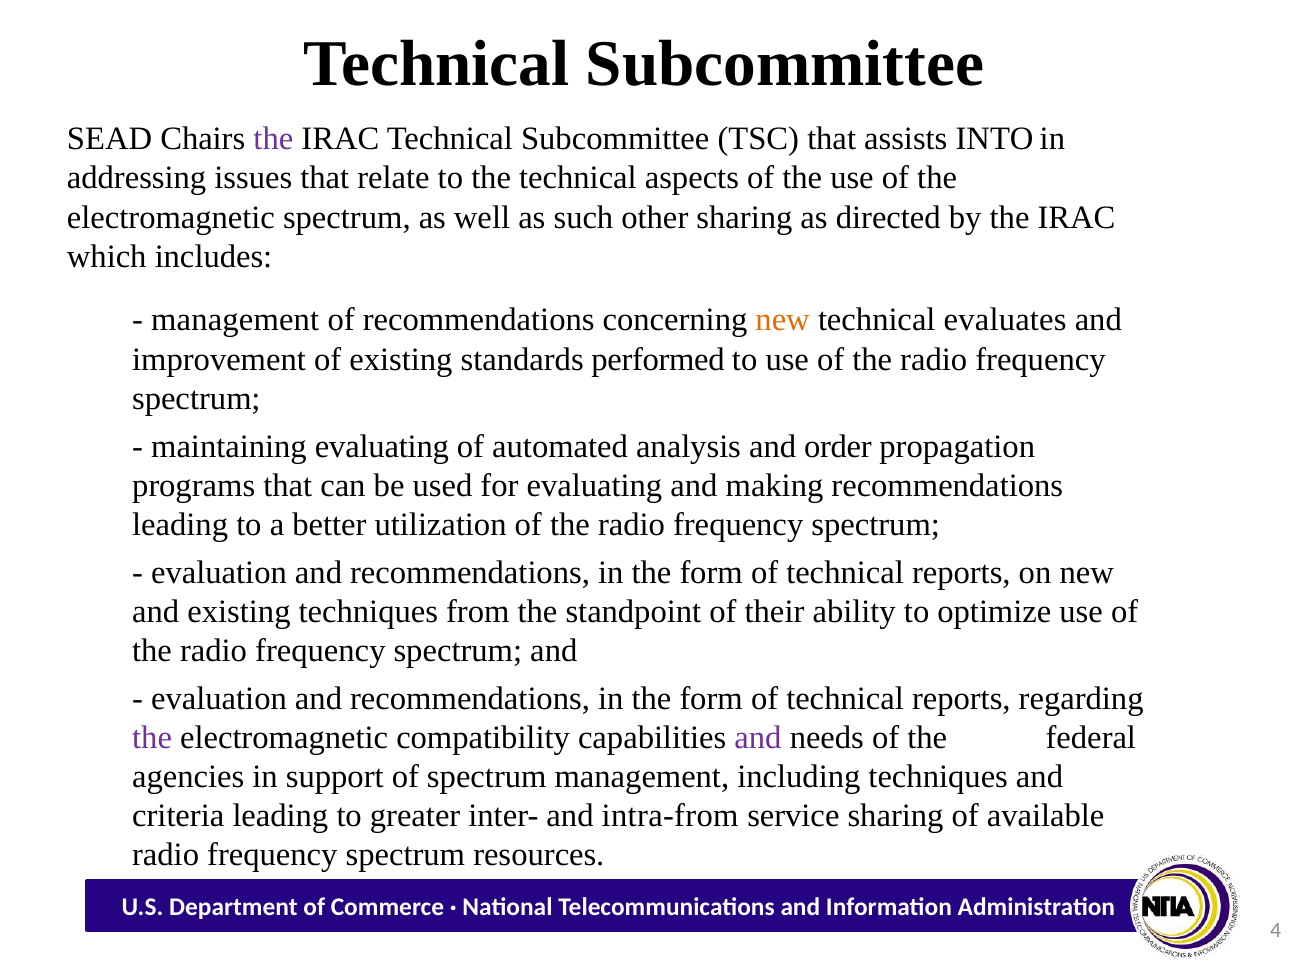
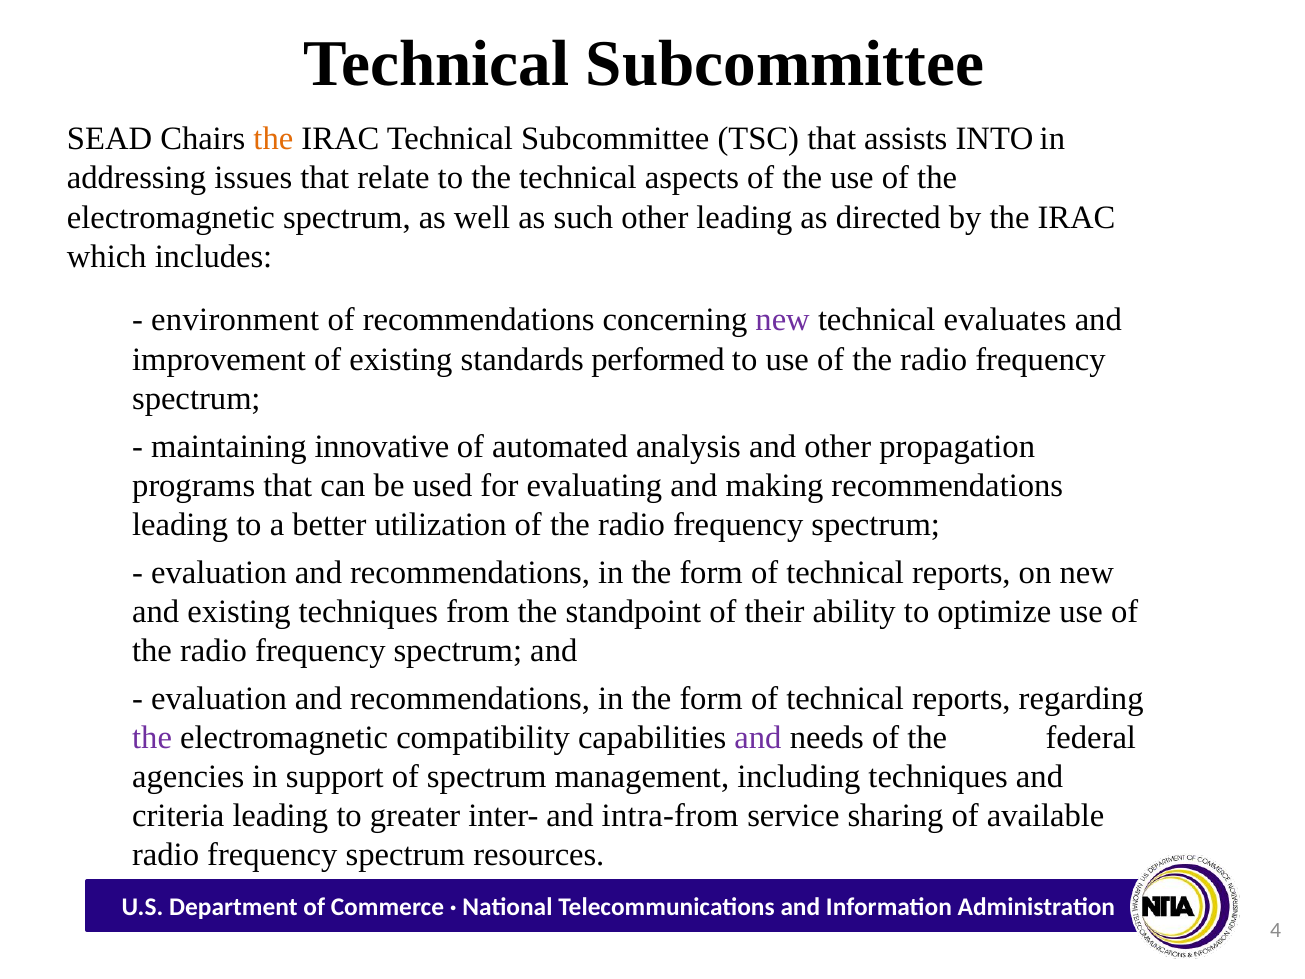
the at (273, 139) colour: purple -> orange
other sharing: sharing -> leading
management at (235, 320): management -> environment
new at (783, 320) colour: orange -> purple
maintaining evaluating: evaluating -> innovative
and order: order -> other
